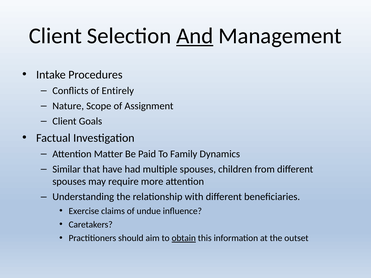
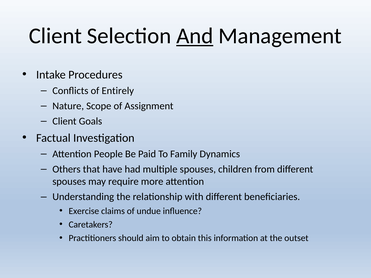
Matter: Matter -> People
Similar: Similar -> Others
obtain underline: present -> none
